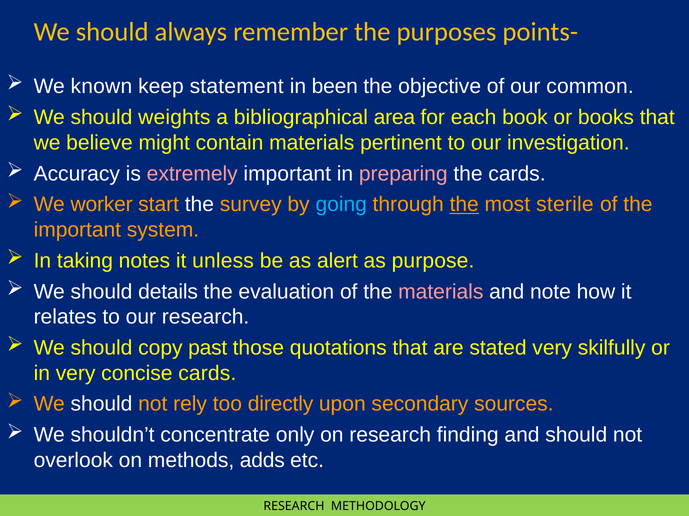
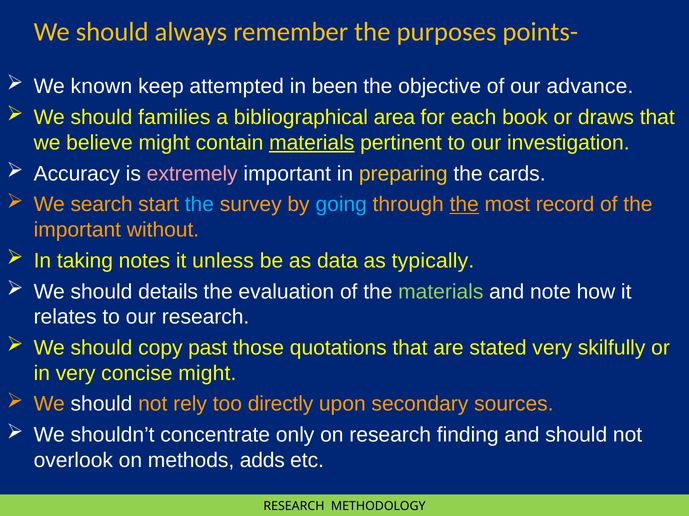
statement: statement -> attempted
common: common -> advance
weights: weights -> families
books: books -> draws
materials at (312, 143) underline: none -> present
preparing colour: pink -> yellow
worker: worker -> search
the at (199, 205) colour: white -> light blue
sterile: sterile -> record
system: system -> without
alert: alert -> data
purpose: purpose -> typically
materials at (441, 292) colour: pink -> light green
concise cards: cards -> might
